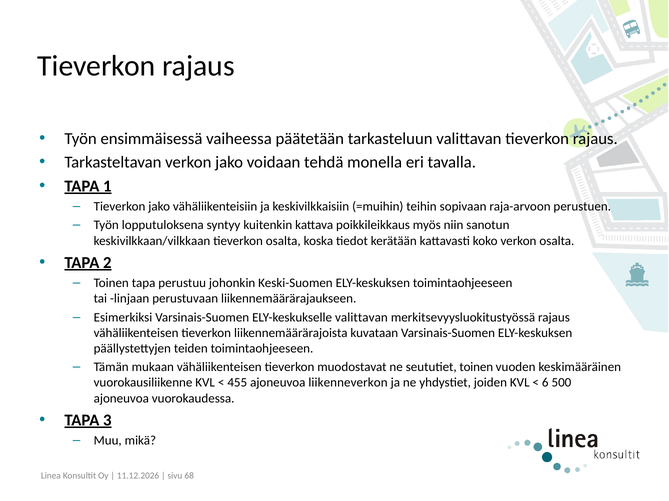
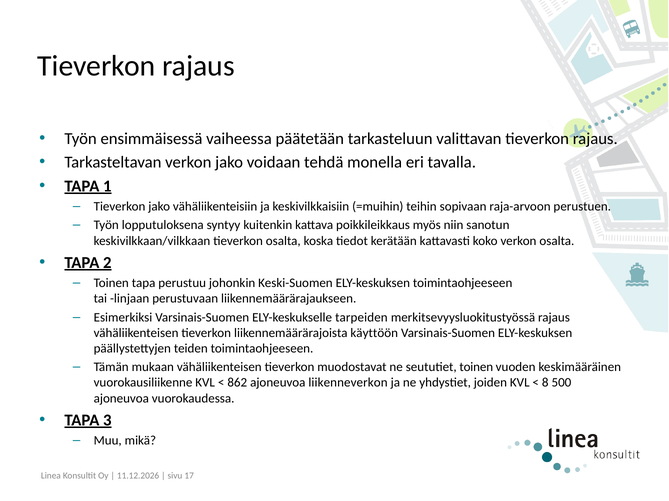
ELY-keskukselle valittavan: valittavan -> tarpeiden
kuvataan: kuvataan -> käyttöön
455: 455 -> 862
6: 6 -> 8
68: 68 -> 17
